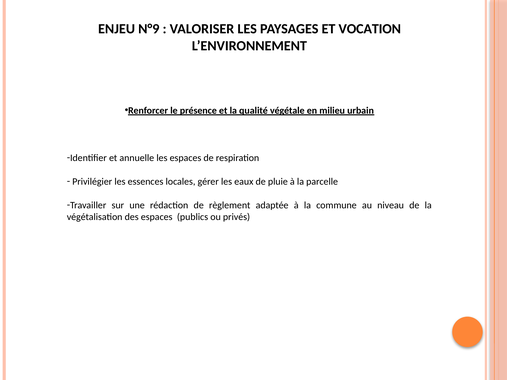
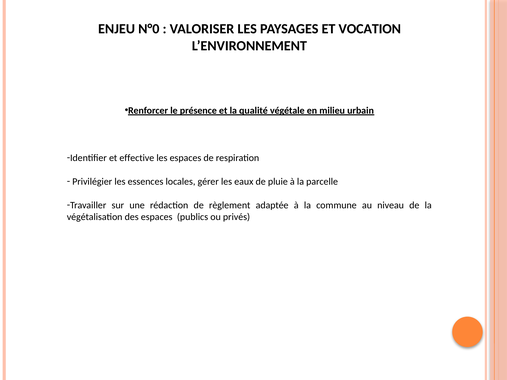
N°9: N°9 -> N°0
annuelle: annuelle -> effective
